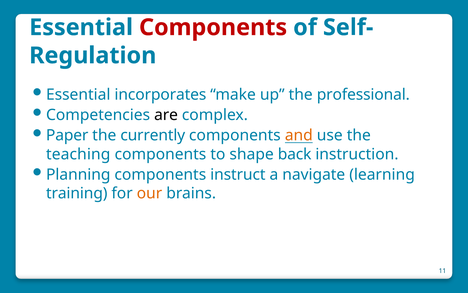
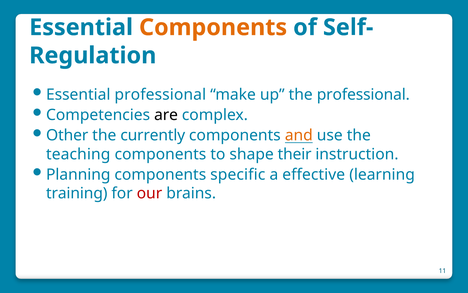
Components at (213, 27) colour: red -> orange
Essential incorporates: incorporates -> professional
Paper: Paper -> Other
back: back -> their
instruct: instruct -> specific
navigate: navigate -> effective
our colour: orange -> red
